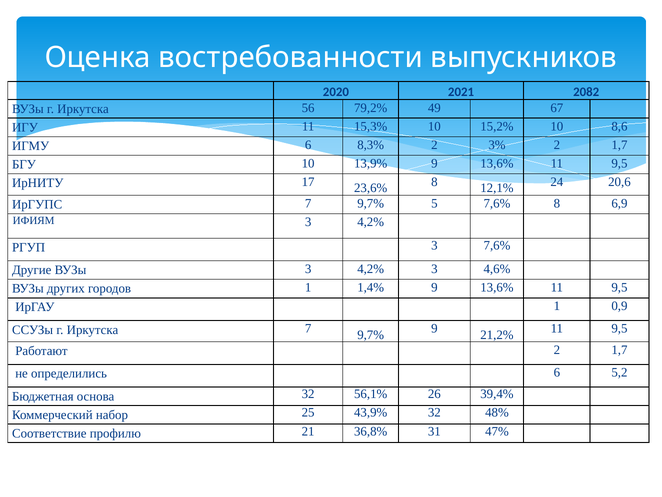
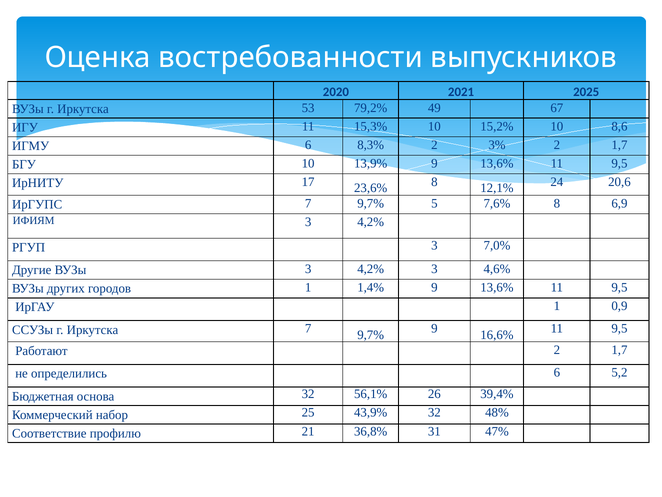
2082: 2082 -> 2025
56: 56 -> 53
3 7,6%: 7,6% -> 7,0%
21,2%: 21,2% -> 16,6%
